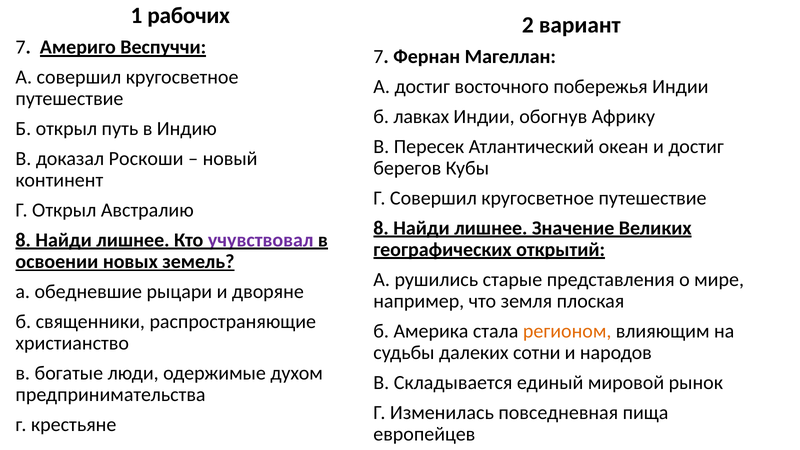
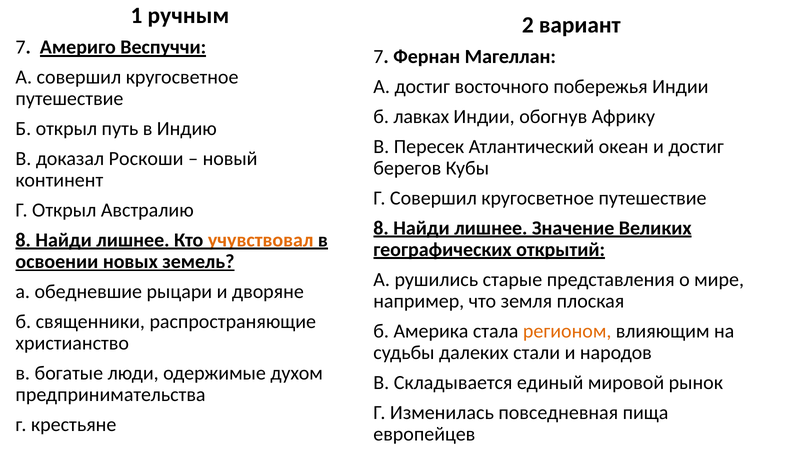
рабочих: рабочих -> ручным
учувствовал colour: purple -> orange
сотни: сотни -> стали
